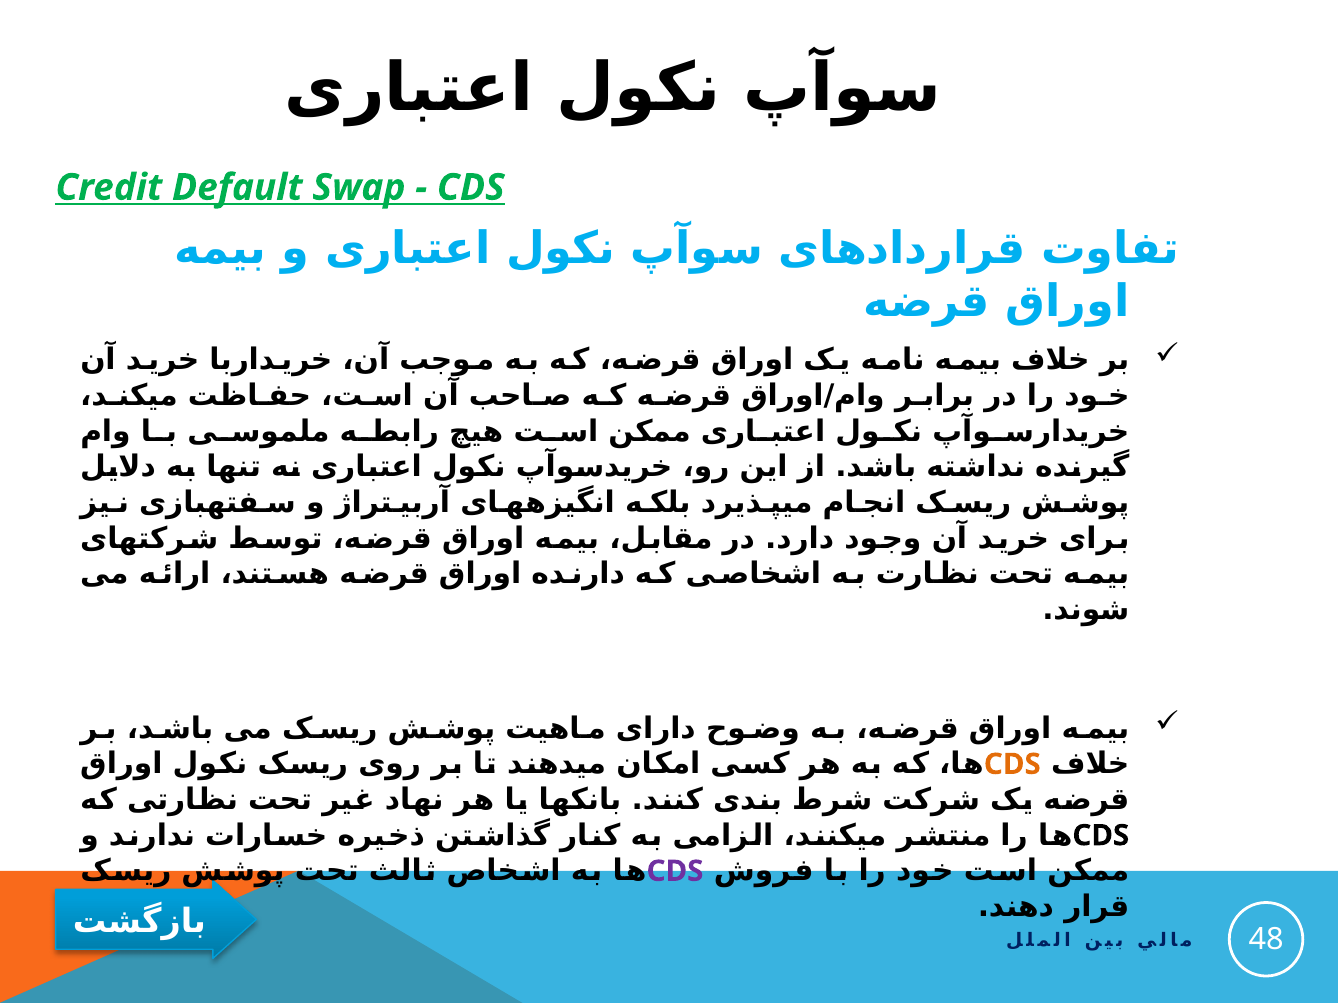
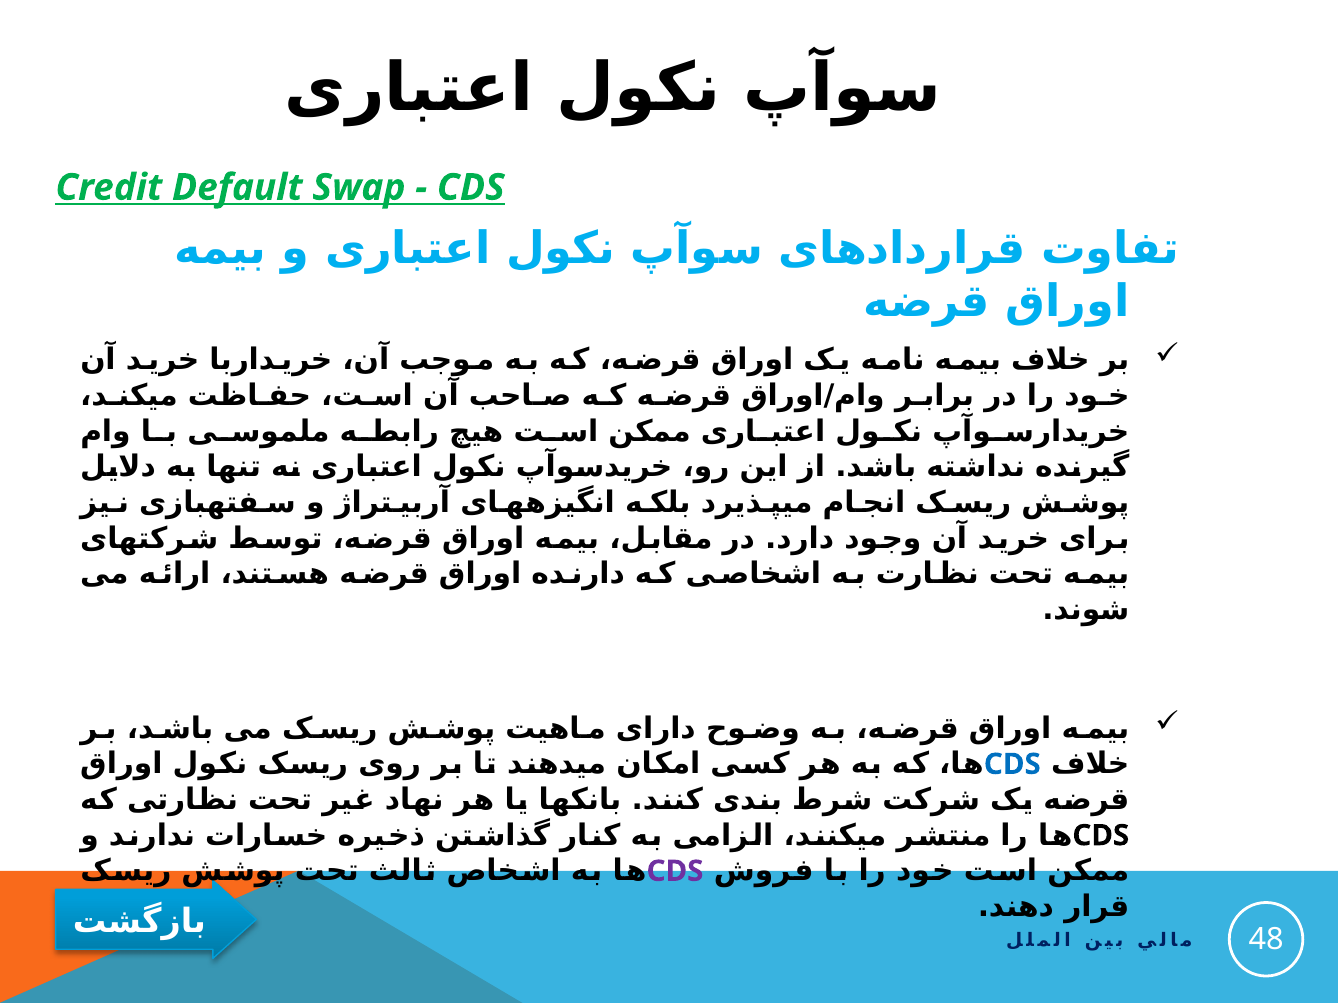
CDS at (1012, 765) colour: orange -> blue
